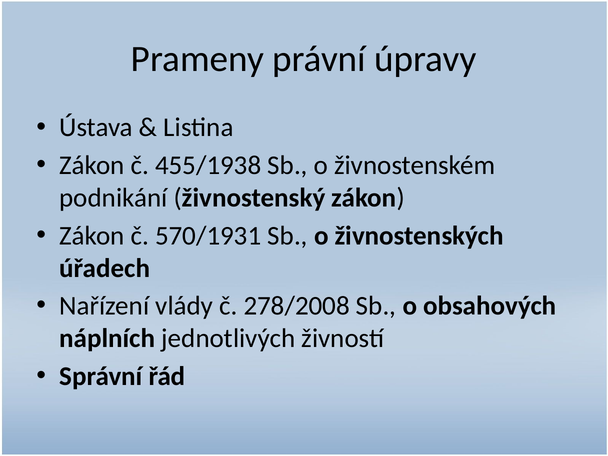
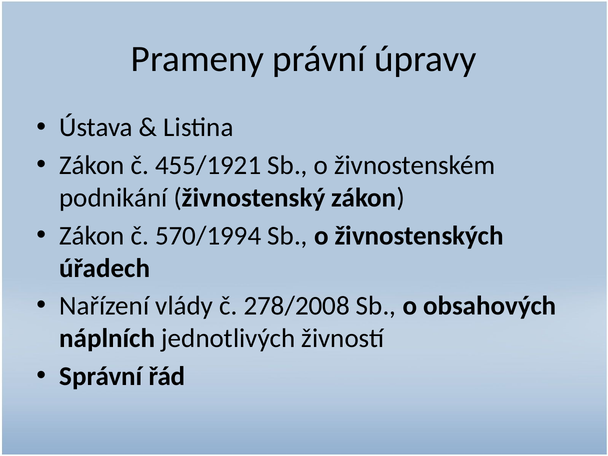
455/1938: 455/1938 -> 455/1921
570/1931: 570/1931 -> 570/1994
